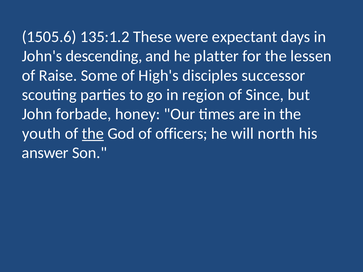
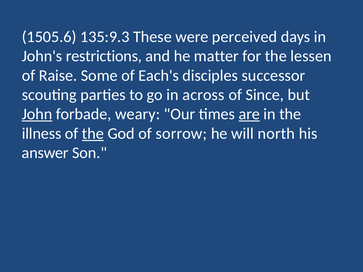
135:1.2: 135:1.2 -> 135:9.3
expectant: expectant -> perceived
descending: descending -> restrictions
platter: platter -> matter
High's: High's -> Each's
region: region -> across
John underline: none -> present
honey: honey -> weary
are underline: none -> present
youth: youth -> illness
officers: officers -> sorrow
